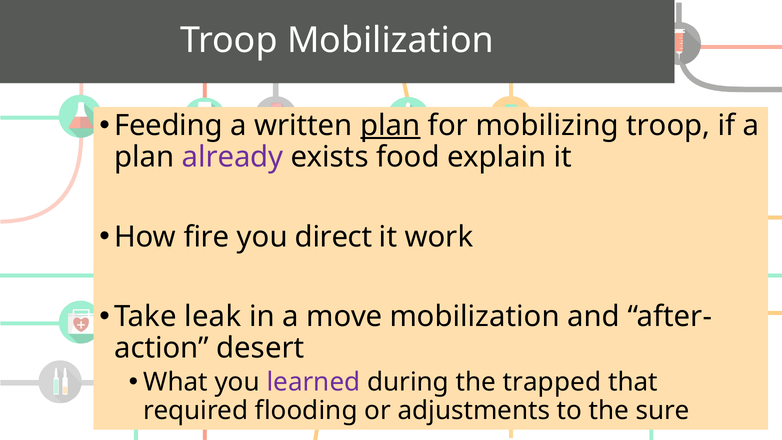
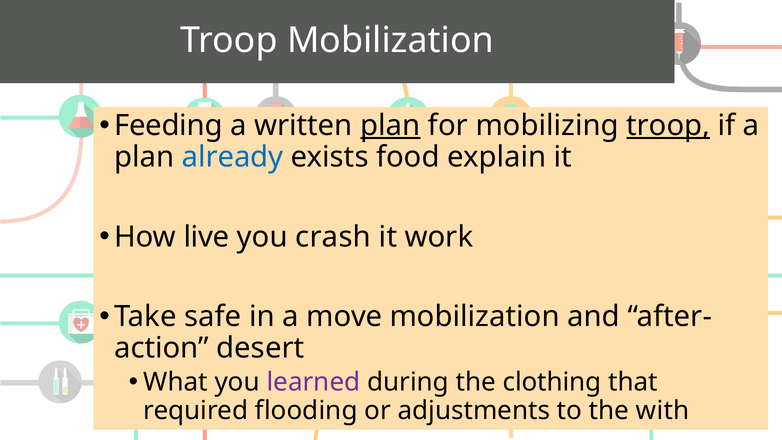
troop at (668, 125) underline: none -> present
already colour: purple -> blue
fire: fire -> live
direct: direct -> crash
leak: leak -> safe
trapped: trapped -> clothing
sure: sure -> with
